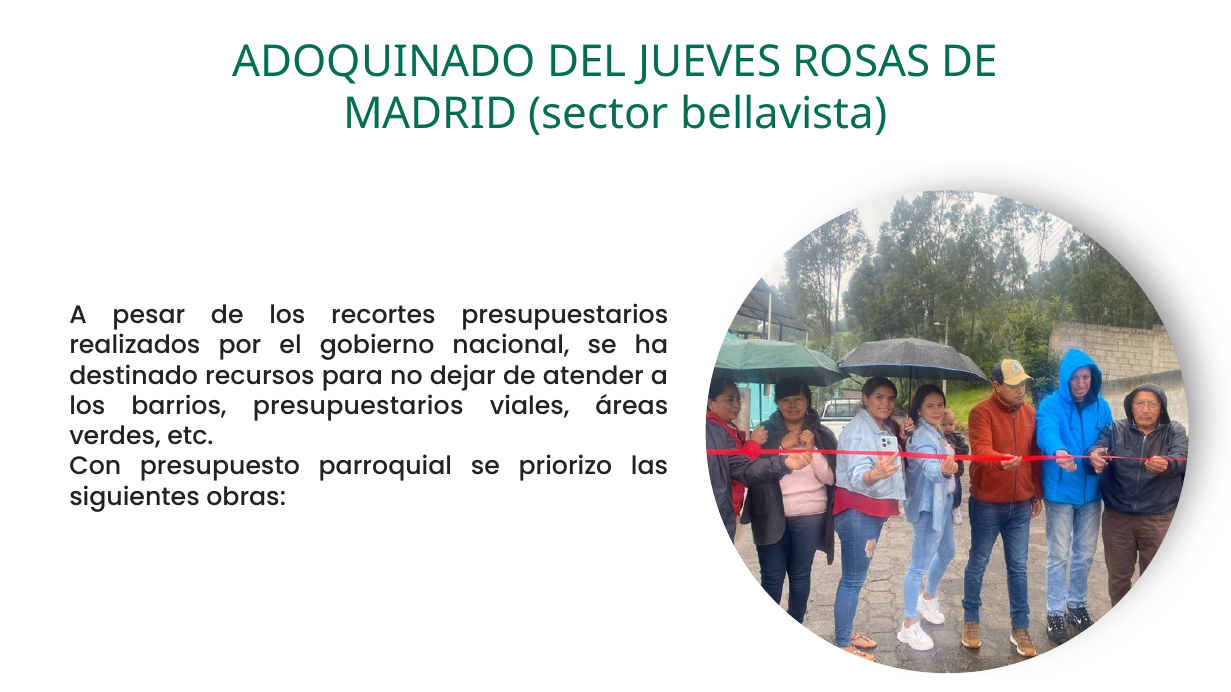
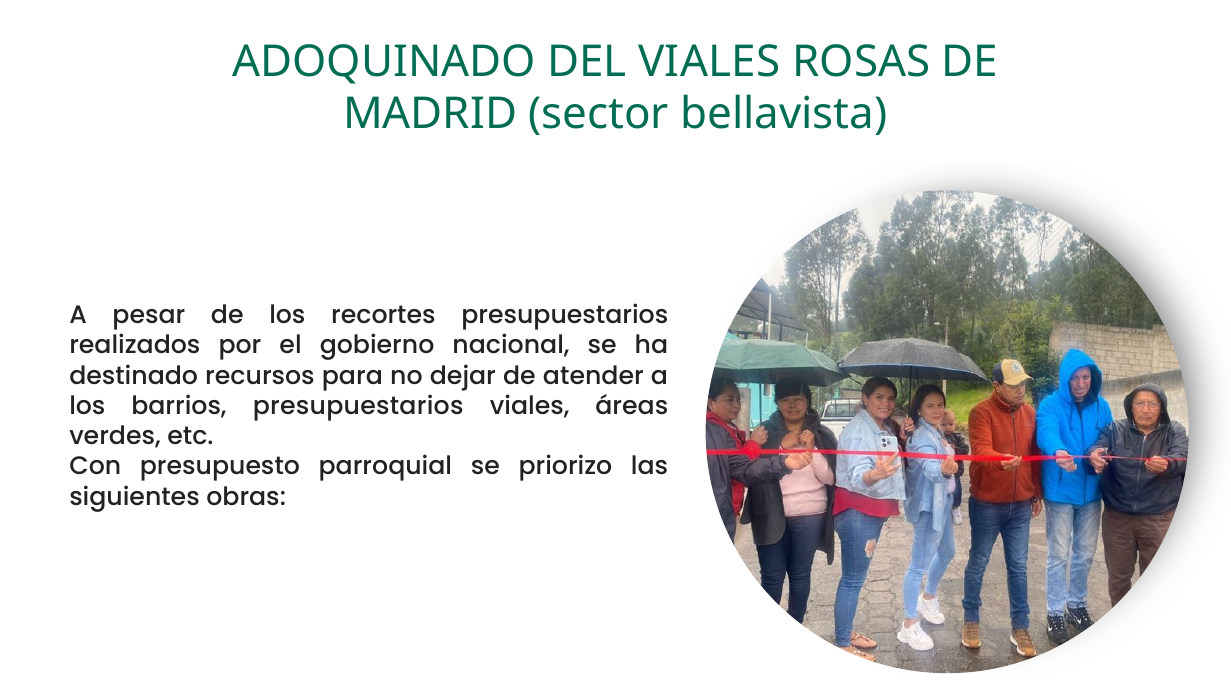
DEL JUEVES: JUEVES -> VIALES
